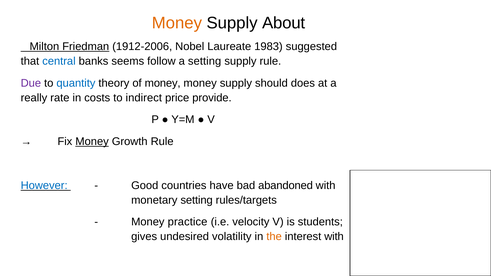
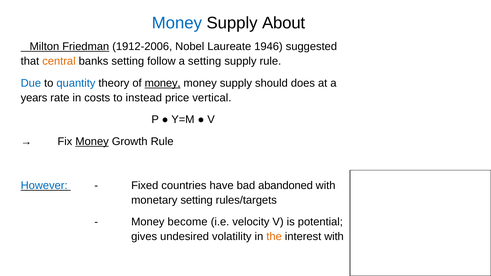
Money at (177, 23) colour: orange -> blue
1983: 1983 -> 1946
central colour: blue -> orange
banks seems: seems -> setting
Due colour: purple -> blue
money at (163, 83) underline: none -> present
really: really -> years
indirect: indirect -> instead
provide: provide -> vertical
Good: Good -> Fixed
practice: practice -> become
students: students -> potential
